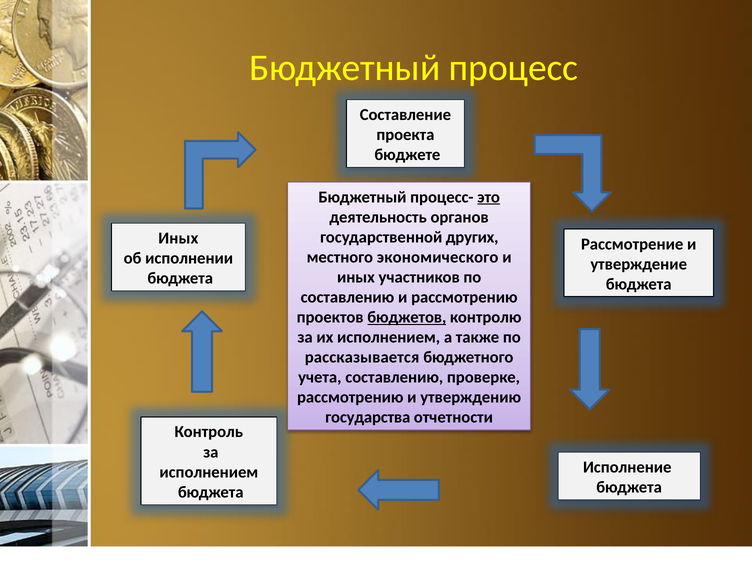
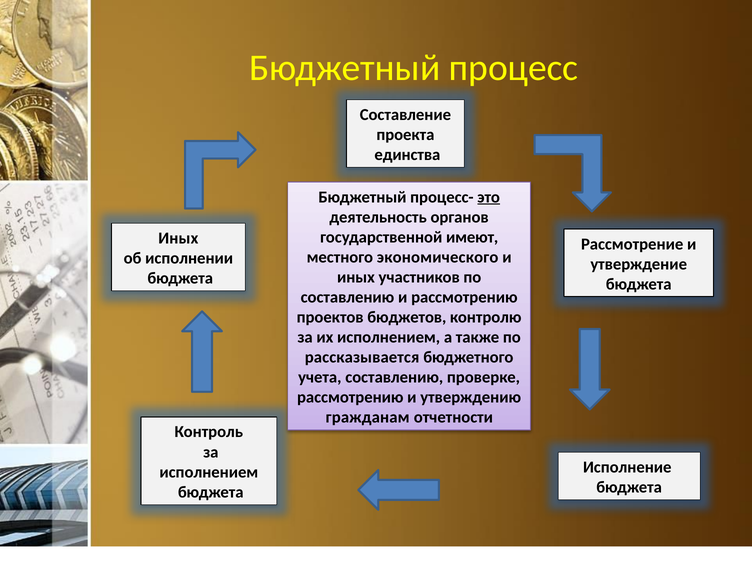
бюджете: бюджете -> единства
других: других -> имеют
бюджетов underline: present -> none
государства: государства -> гражданам
